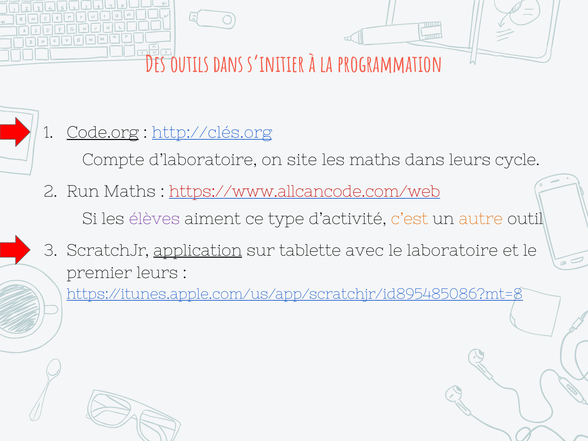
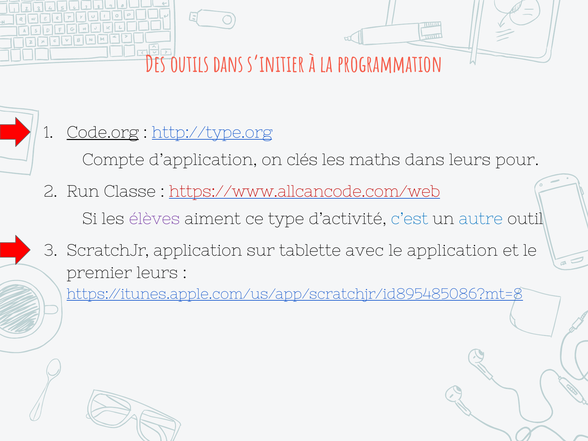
http://clés.org: http://clés.org -> http://type.org
d’laboratoire: d’laboratoire -> d’application
site: site -> clés
cycle: cycle -> pour
Run Maths: Maths -> Classe
c’est colour: orange -> blue
autre colour: orange -> blue
application at (198, 250) underline: present -> none
le laboratoire: laboratoire -> application
